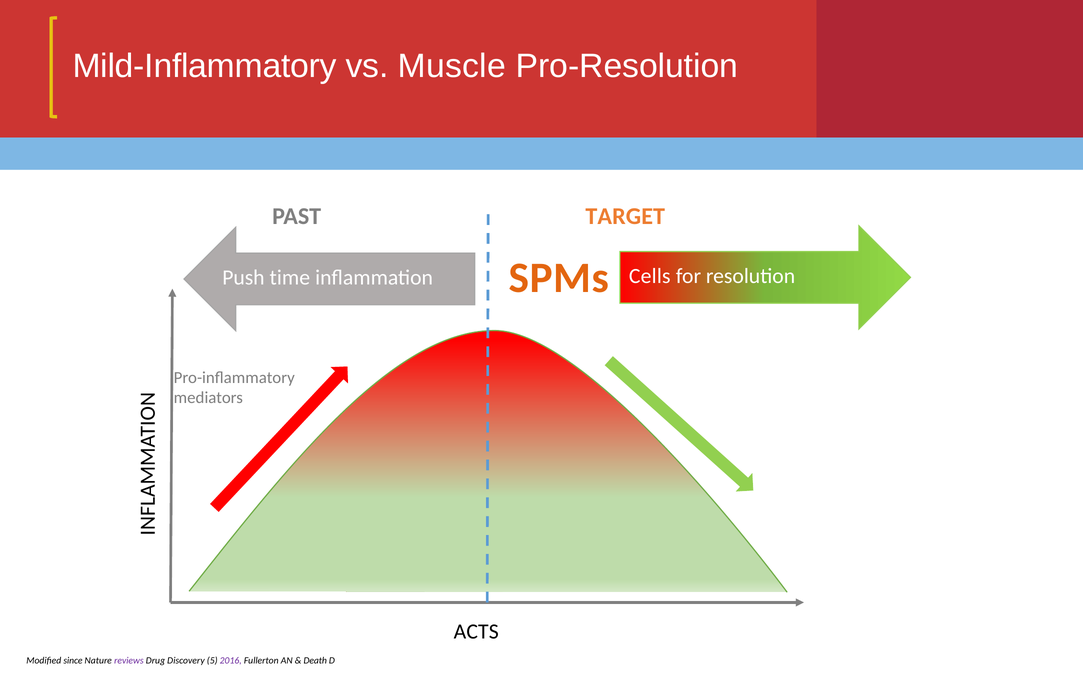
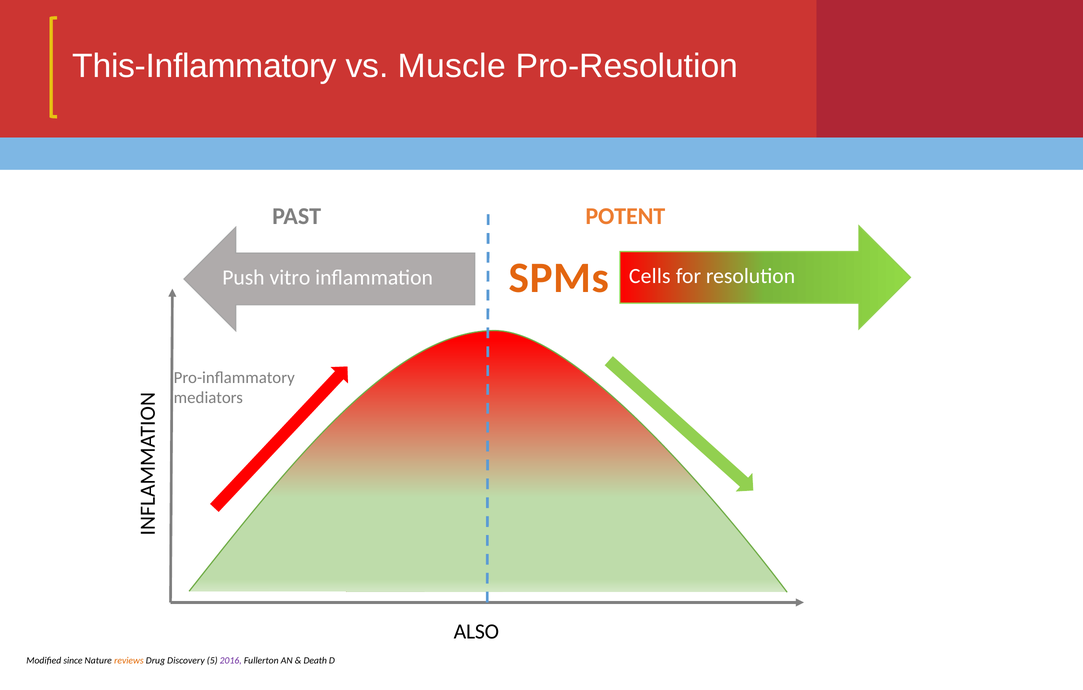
Mild-Inflammatory: Mild-Inflammatory -> This-Inflammatory
TARGET: TARGET -> POTENT
time: time -> vitro
ACTS: ACTS -> ALSO
reviews colour: purple -> orange
